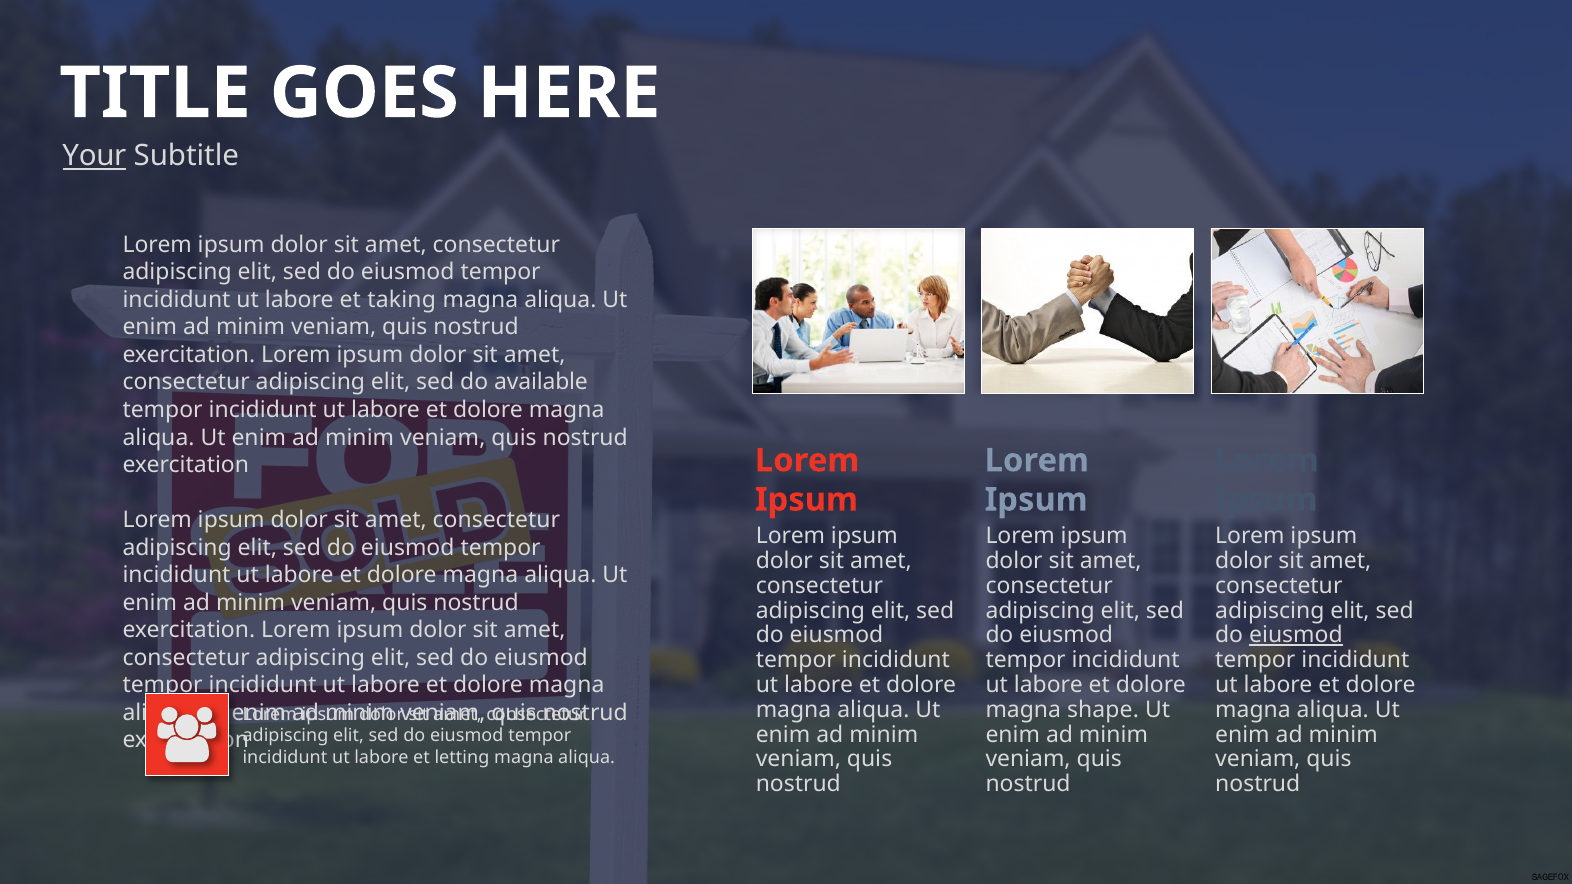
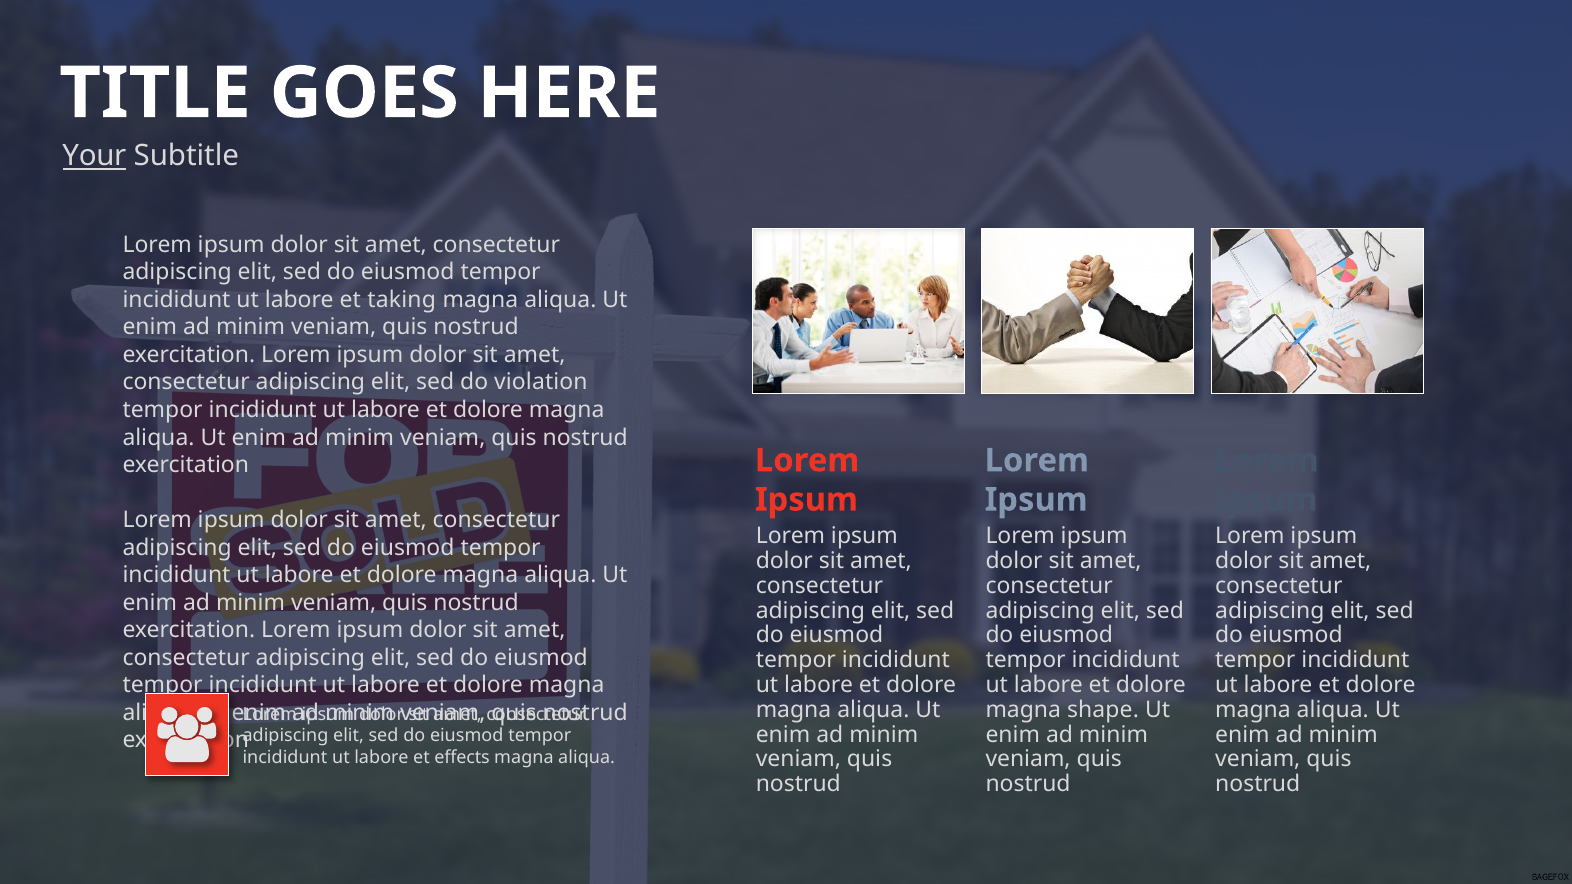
available: available -> violation
eiusmod at (1296, 635) underline: present -> none
letting: letting -> effects
